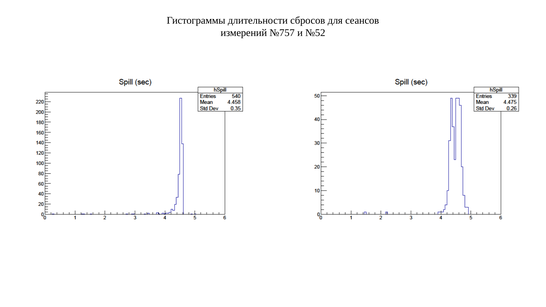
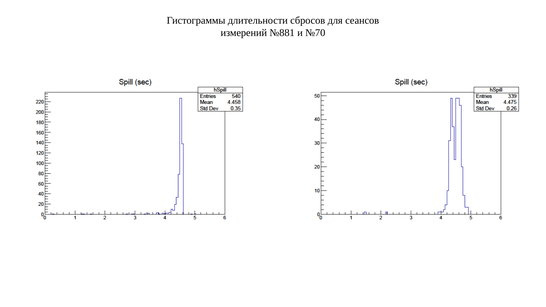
№757: №757 -> №881
№52: №52 -> №70
